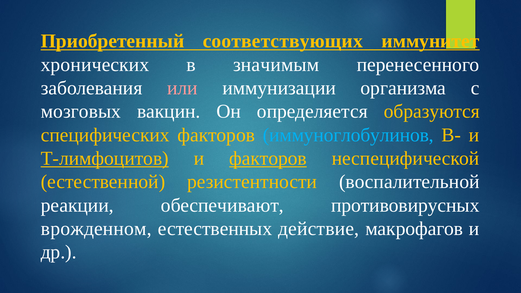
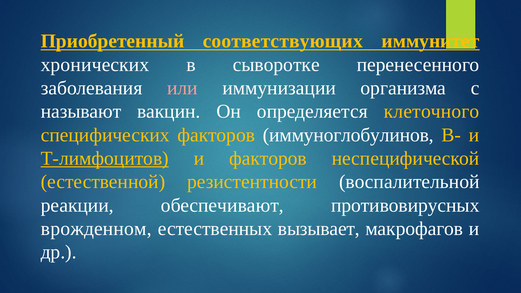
значимым: значимым -> сыворотке
мозговых: мозговых -> называют
образуются: образуются -> клеточного
иммуноглобулинов colour: light blue -> white
факторов at (268, 158) underline: present -> none
действие: действие -> вызывает
